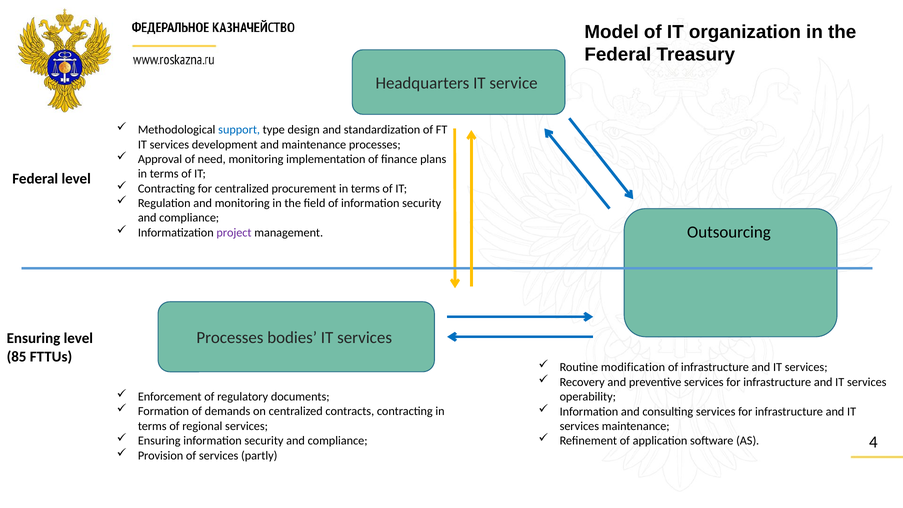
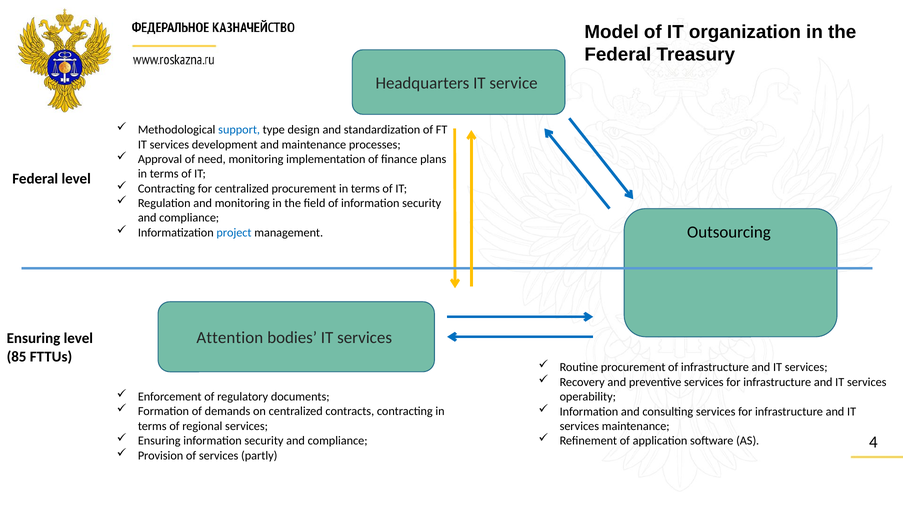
project colour: purple -> blue
Processes at (230, 338): Processes -> Attention
Routine modification: modification -> procurement
